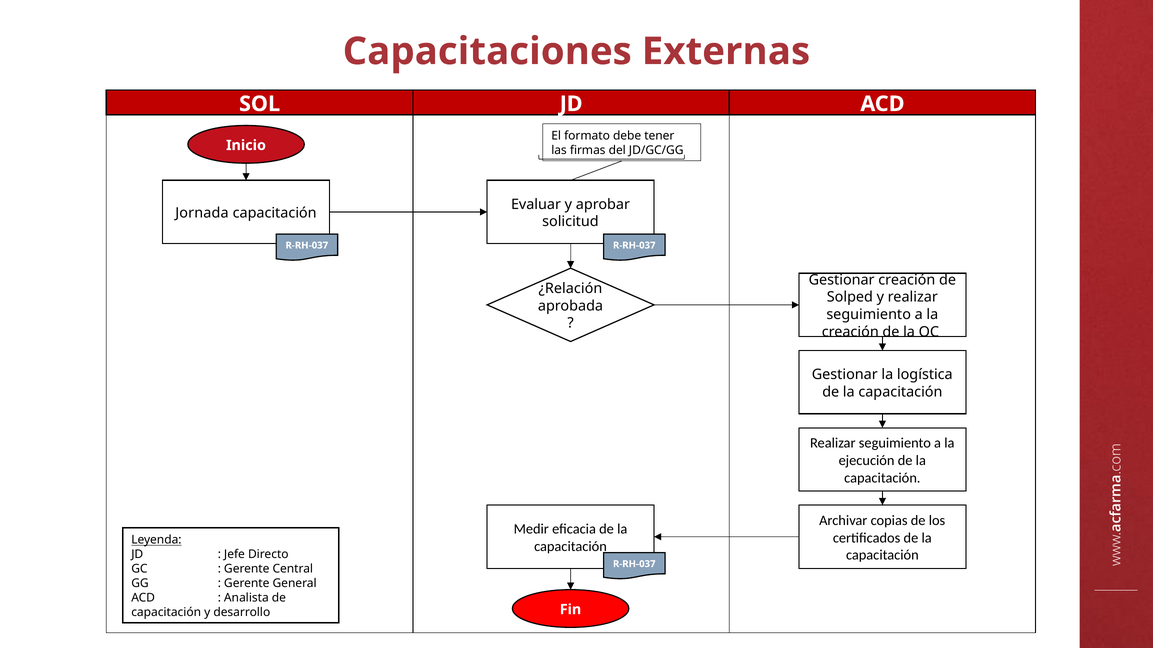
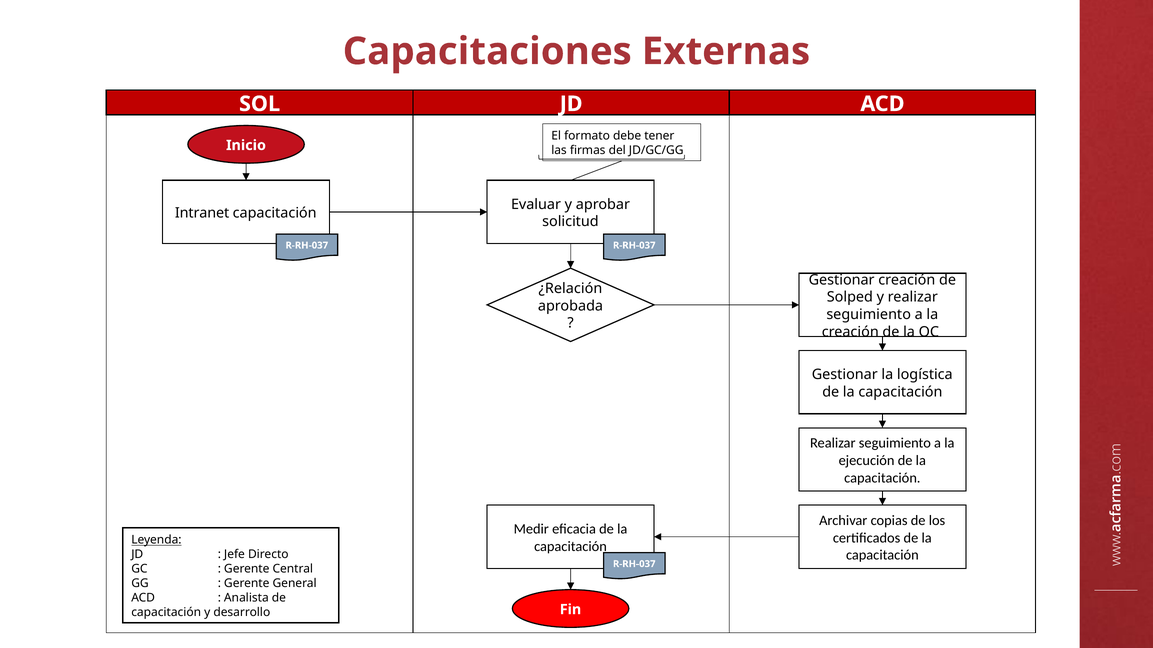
Jornada: Jornada -> Intranet
